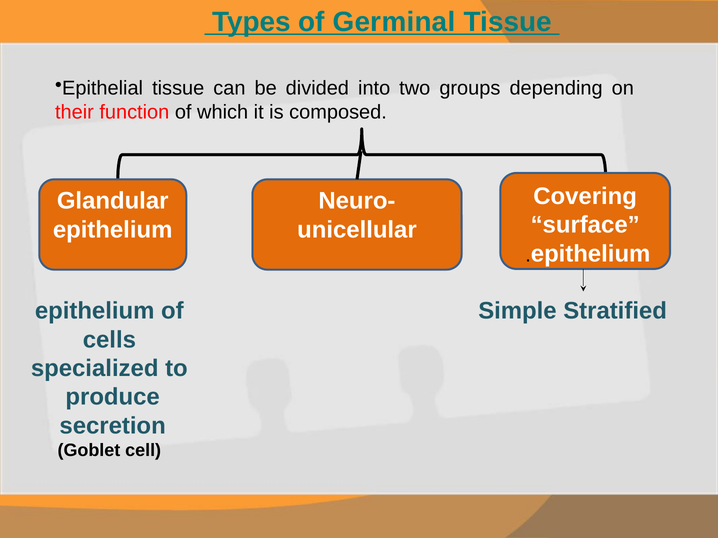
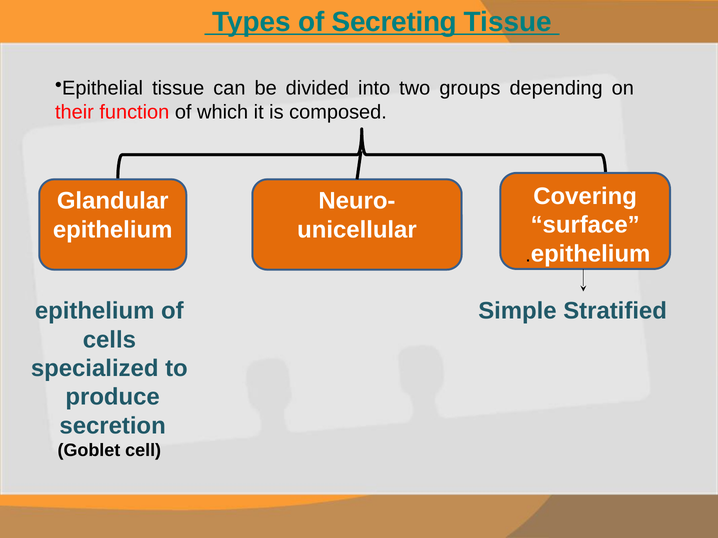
Germinal: Germinal -> Secreting
